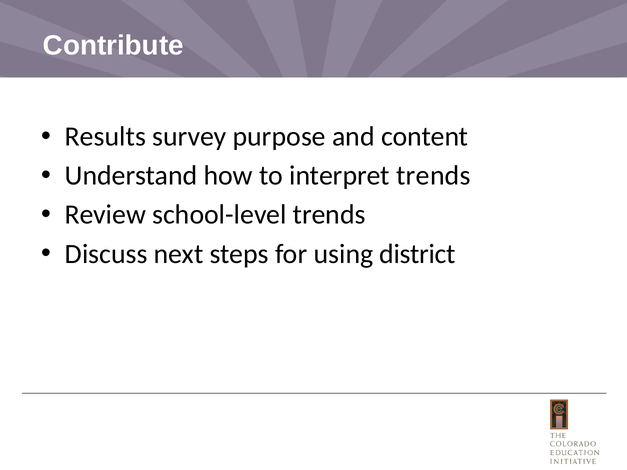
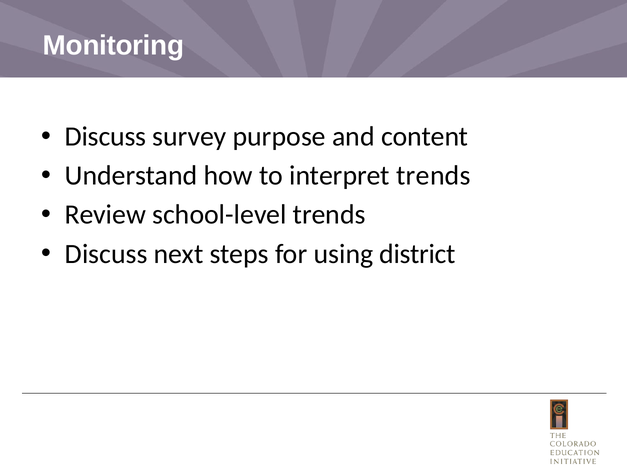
Contribute: Contribute -> Monitoring
Results at (105, 137): Results -> Discuss
